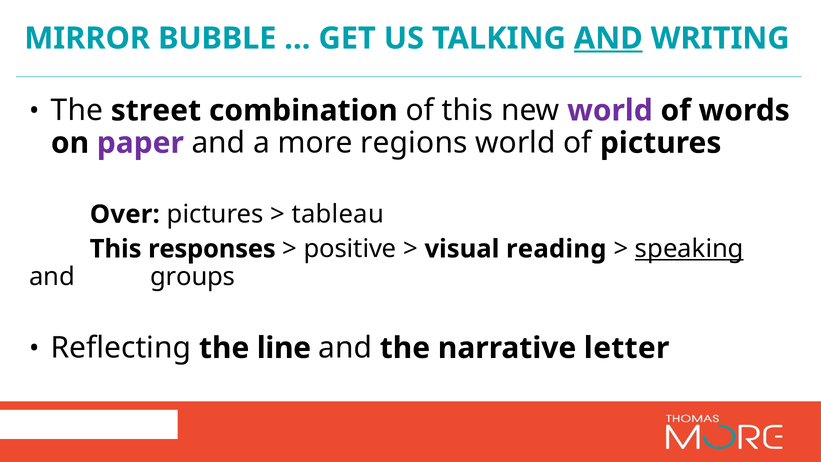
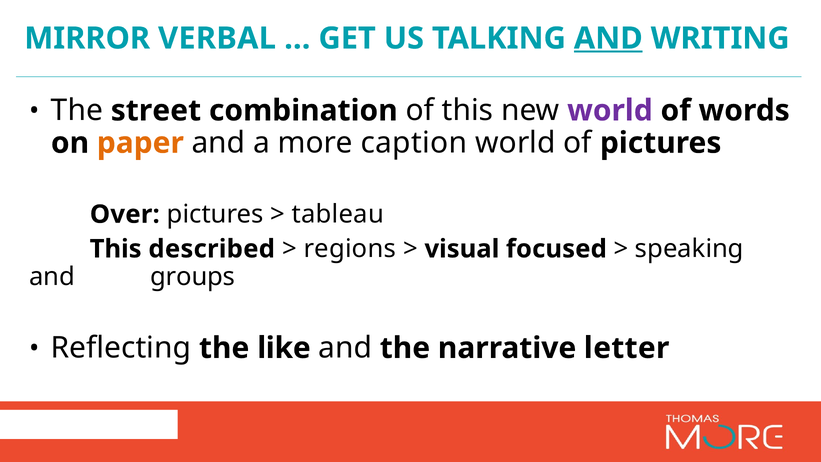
BUBBLE: BUBBLE -> VERBAL
paper colour: purple -> orange
regions: regions -> caption
responses: responses -> described
positive: positive -> regions
reading: reading -> focused
speaking underline: present -> none
line: line -> like
